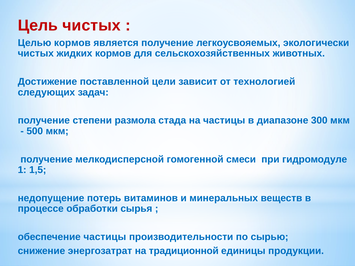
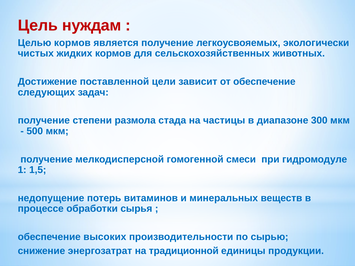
Цель чистых: чистых -> нуждам
от технологией: технологией -> обеспечение
обеспечение частицы: частицы -> высоких
